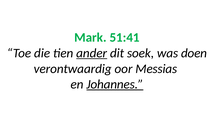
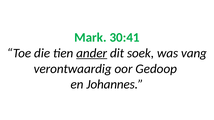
51:41: 51:41 -> 30:41
doen: doen -> vang
Messias: Messias -> Gedoop
Johannes underline: present -> none
